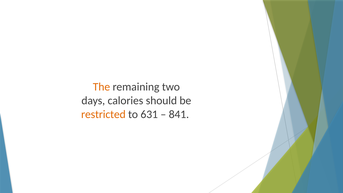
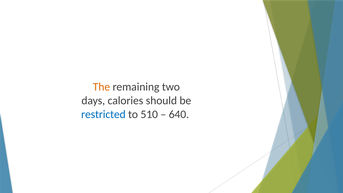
restricted colour: orange -> blue
631: 631 -> 510
841: 841 -> 640
